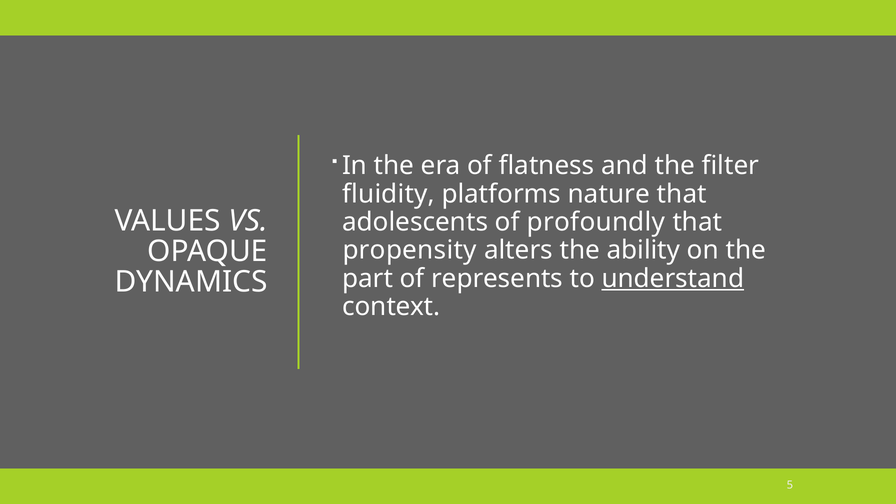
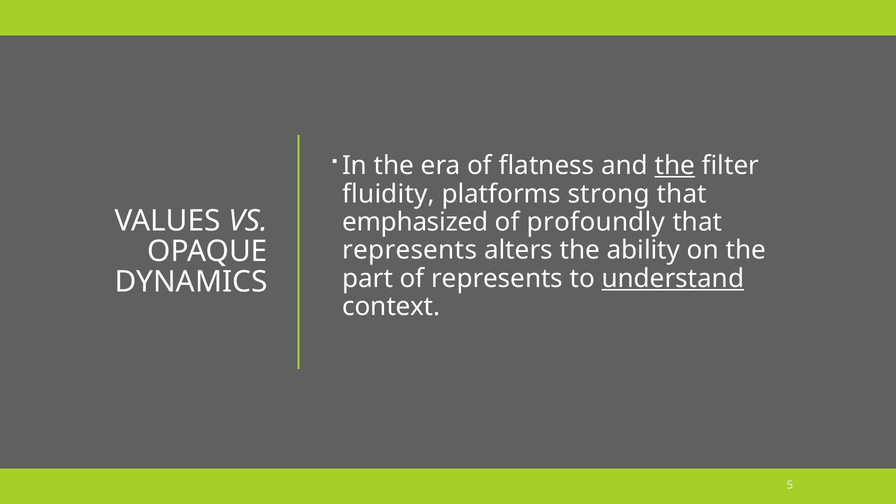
the at (675, 166) underline: none -> present
nature: nature -> strong
adolescents: adolescents -> emphasized
propensity at (410, 250): propensity -> represents
